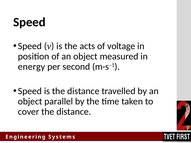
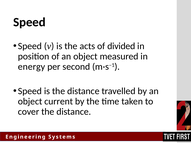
voltage: voltage -> divided
parallel: parallel -> current
